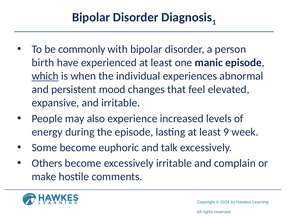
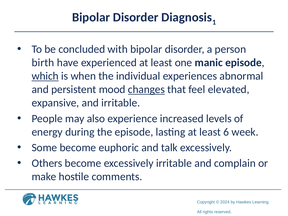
commonly: commonly -> concluded
changes underline: none -> present
9: 9 -> 6
